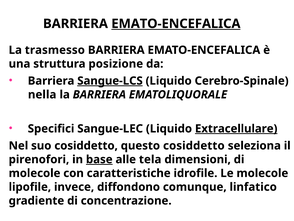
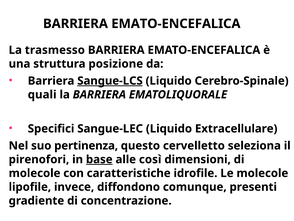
EMATO-ENCEFALICA at (176, 24) underline: present -> none
nella: nella -> quali
Extracellulare underline: present -> none
suo cosiddetto: cosiddetto -> pertinenza
questo cosiddetto: cosiddetto -> cervelletto
tela: tela -> così
linfatico: linfatico -> presenti
